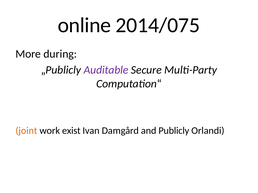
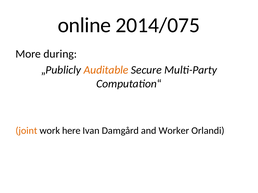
Auditable colour: purple -> orange
exist: exist -> here
Publicly: Publicly -> Worker
